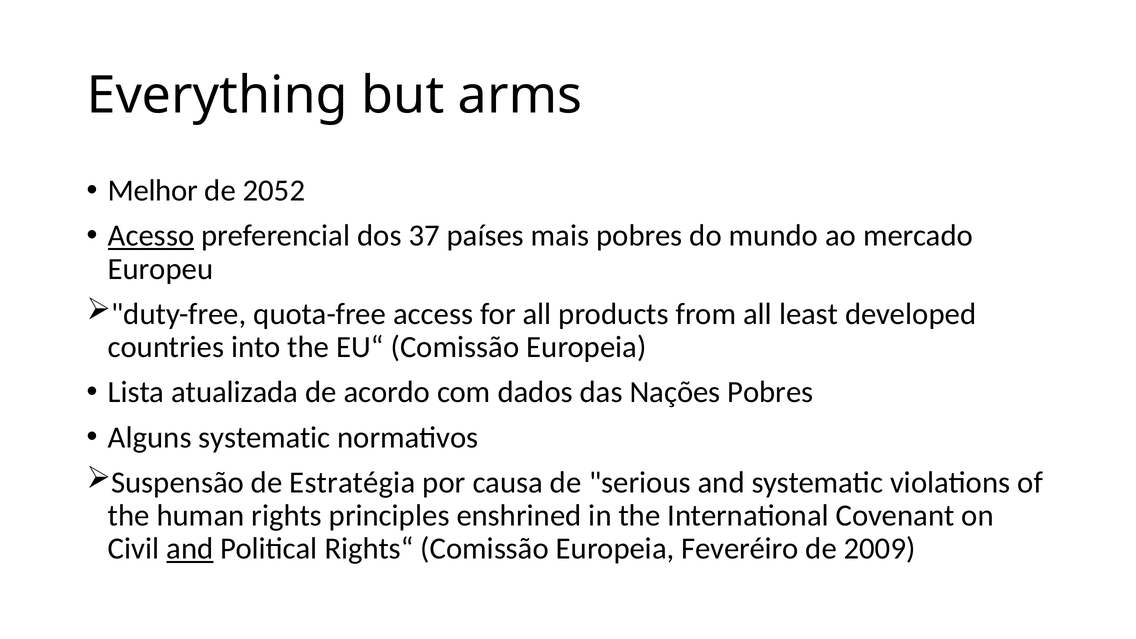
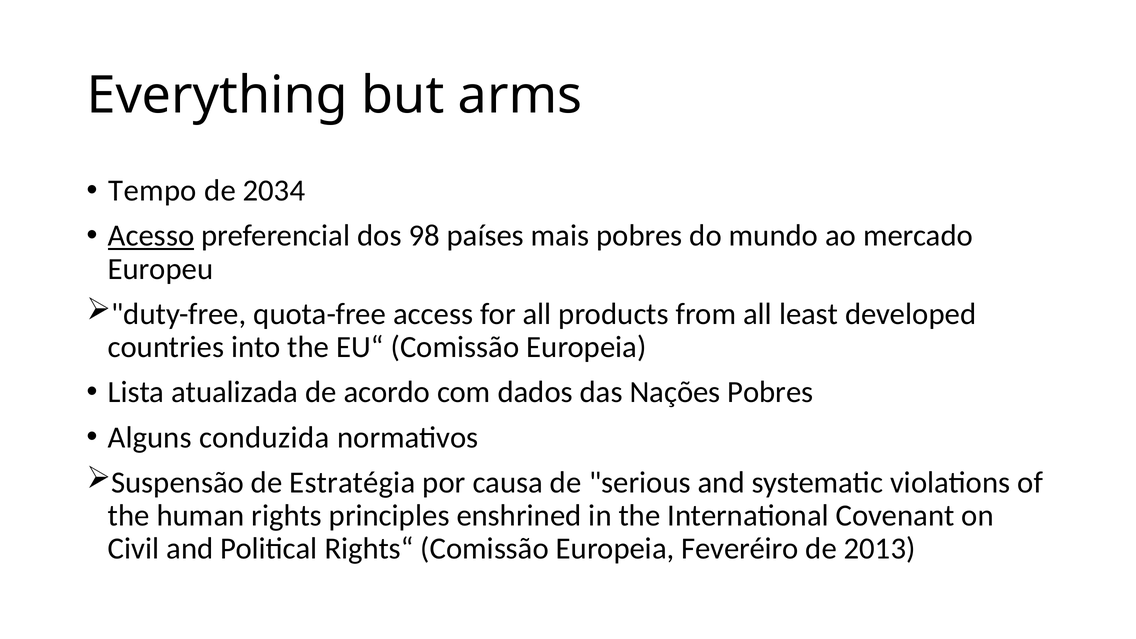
Melhor: Melhor -> Tempo
2052: 2052 -> 2034
37: 37 -> 98
Alguns systematic: systematic -> conduzida
and at (190, 549) underline: present -> none
2009: 2009 -> 2013
